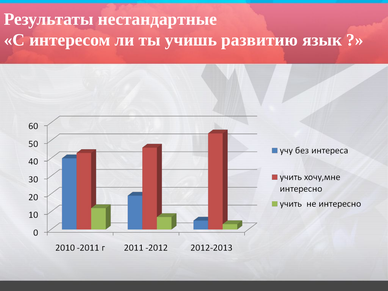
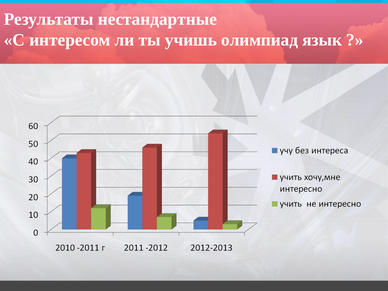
развитию: развитию -> олимпиад
